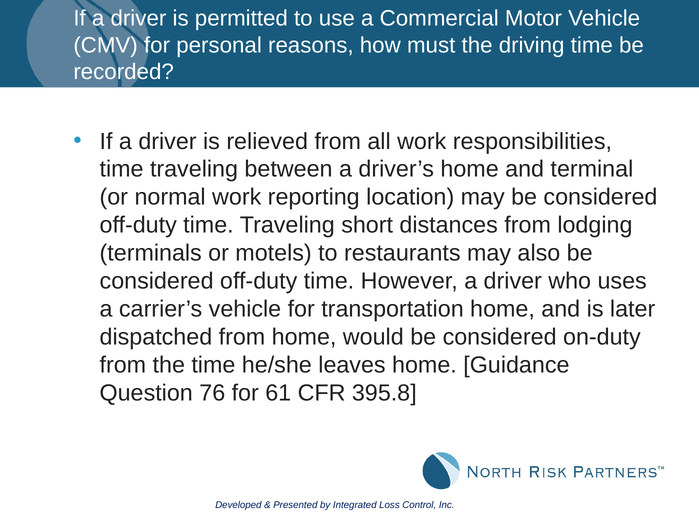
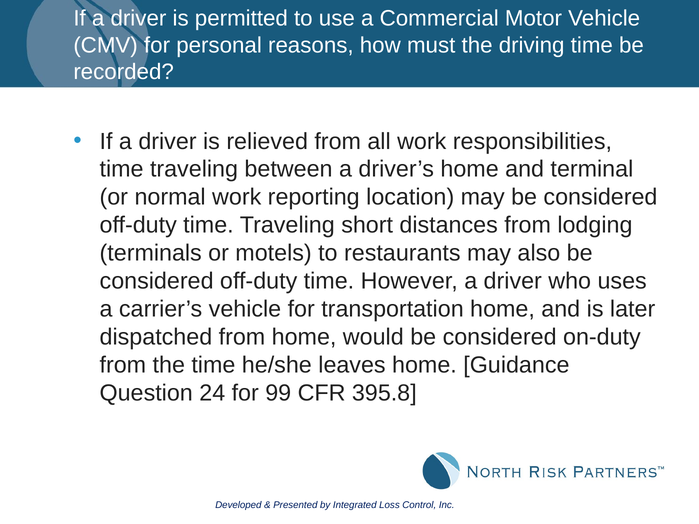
76: 76 -> 24
61: 61 -> 99
